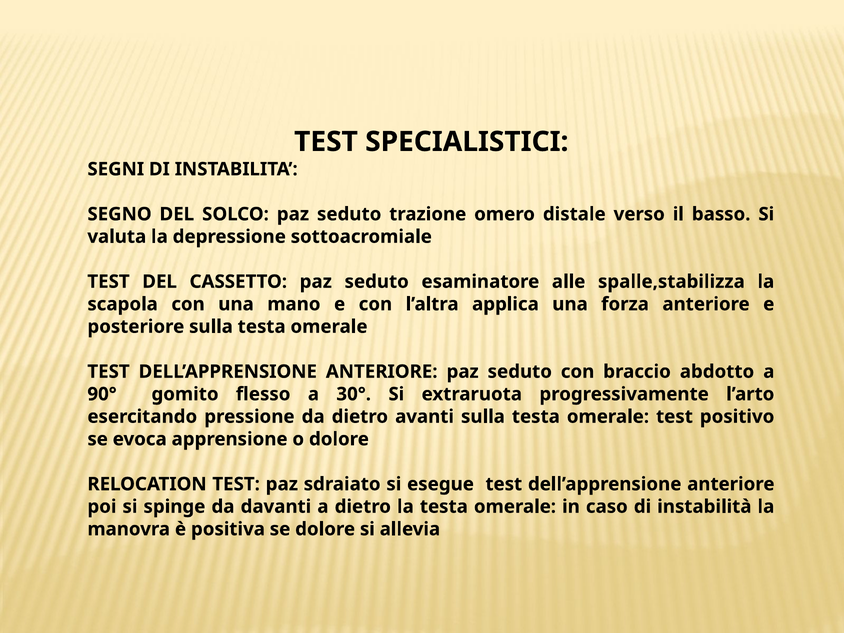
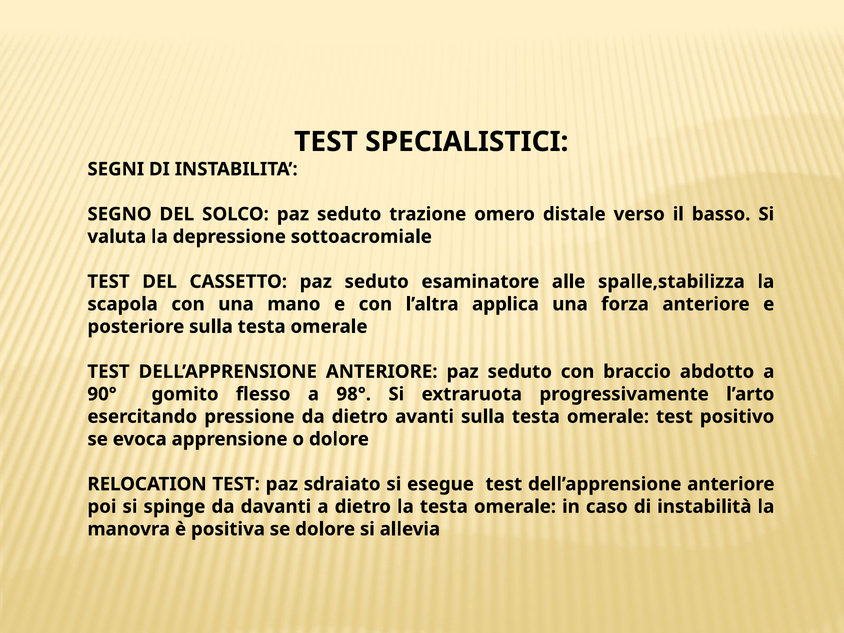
30°: 30° -> 98°
